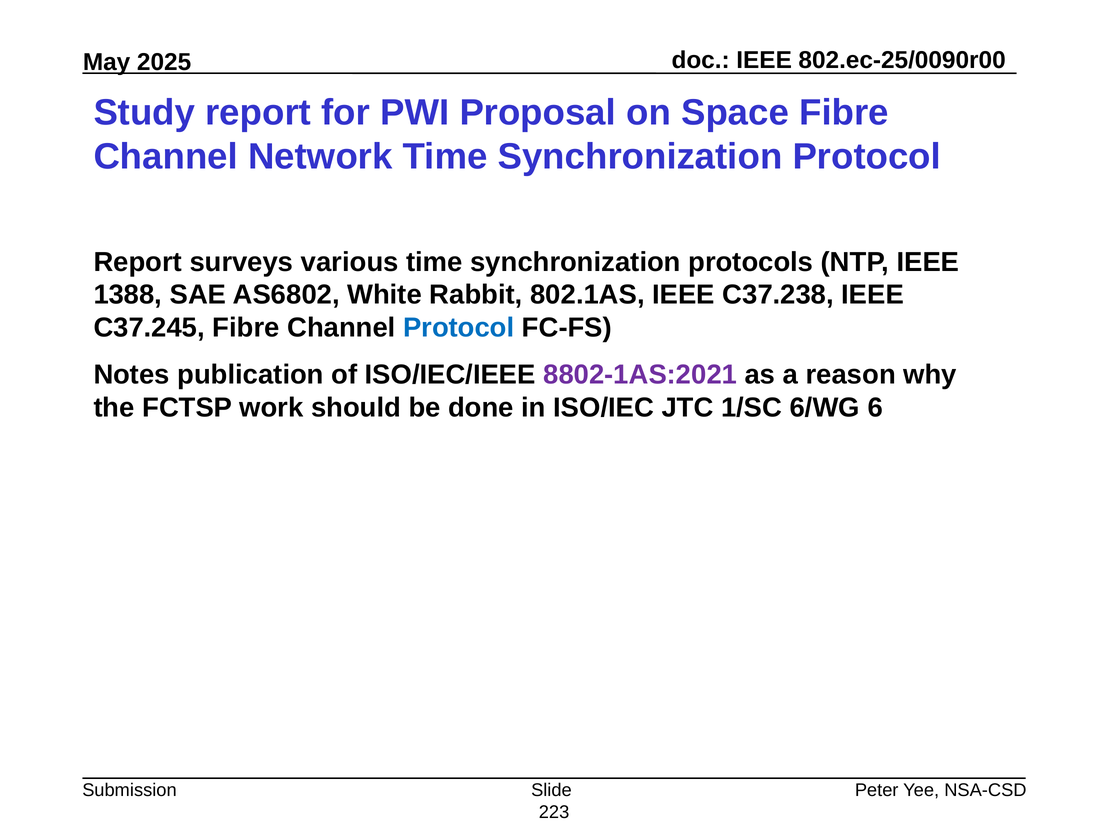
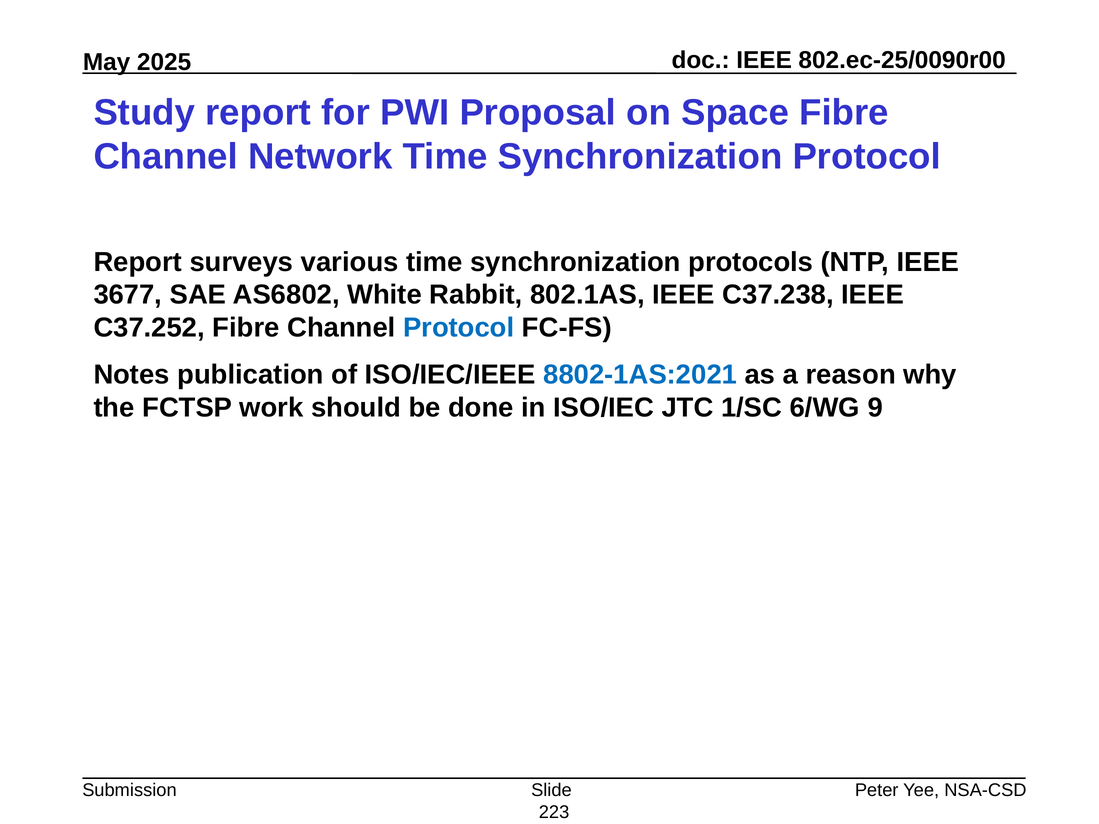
1388: 1388 -> 3677
C37.245: C37.245 -> C37.252
8802-1AS:2021 colour: purple -> blue
6: 6 -> 9
